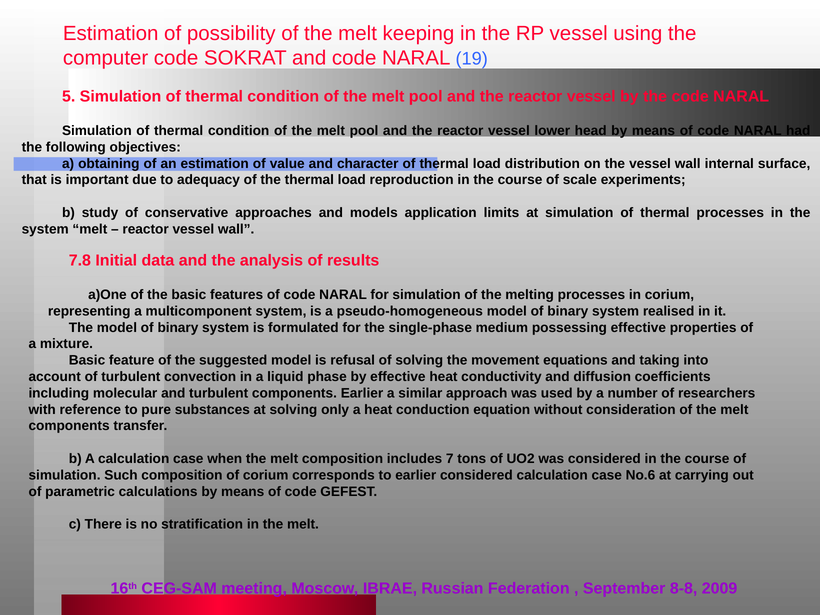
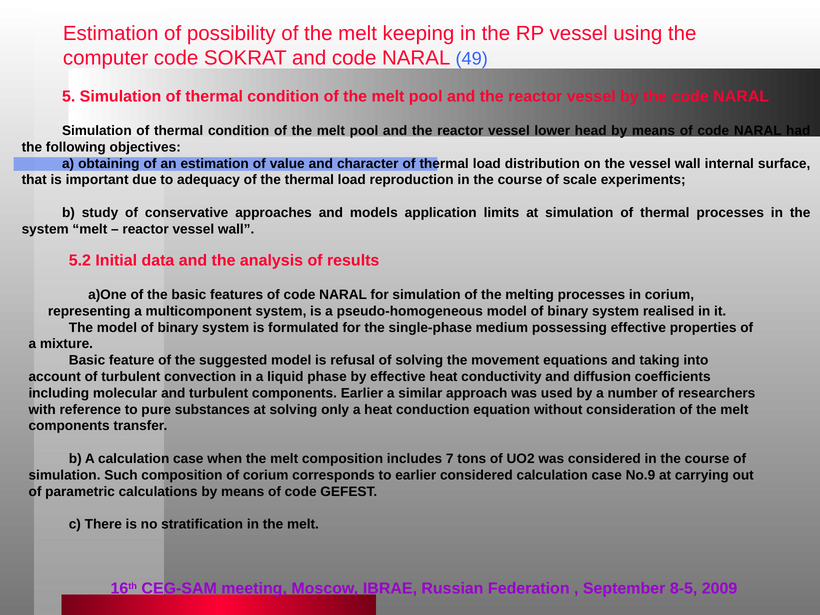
19: 19 -> 49
7.8: 7.8 -> 5.2
No.6: No.6 -> No.9
8-8: 8-8 -> 8-5
